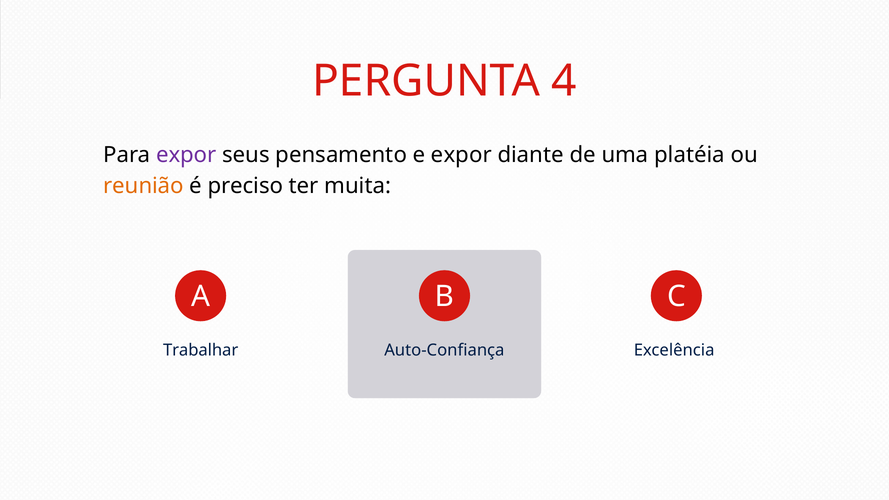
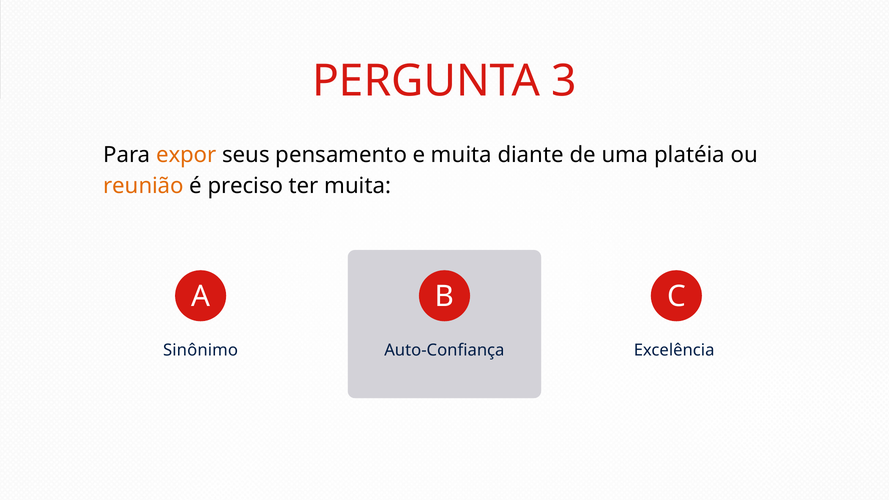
4: 4 -> 3
expor at (186, 155) colour: purple -> orange
e expor: expor -> muita
Trabalhar: Trabalhar -> Sinônimo
